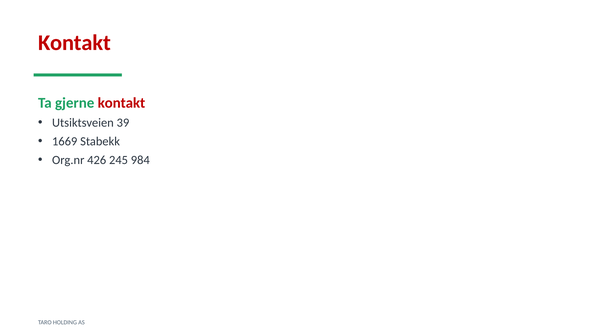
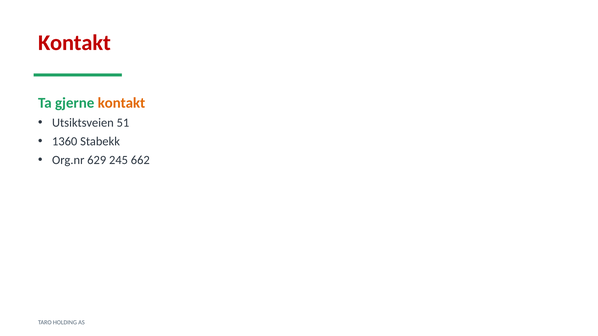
kontakt at (121, 103) colour: red -> orange
39: 39 -> 51
1669: 1669 -> 1360
426: 426 -> 629
984: 984 -> 662
